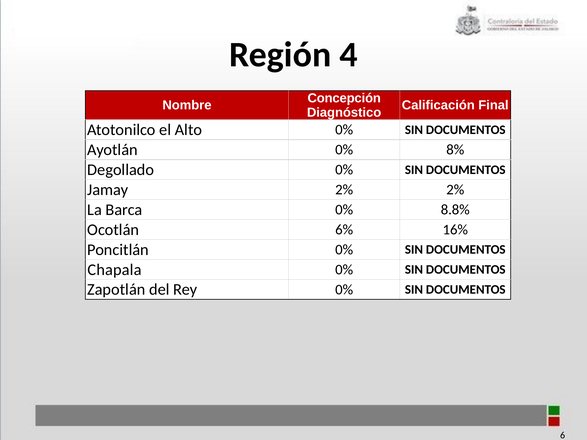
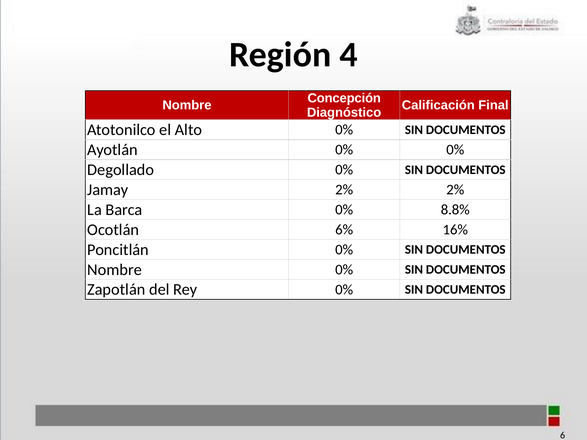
0% 8%: 8% -> 0%
Chapala at (115, 270): Chapala -> Nombre
